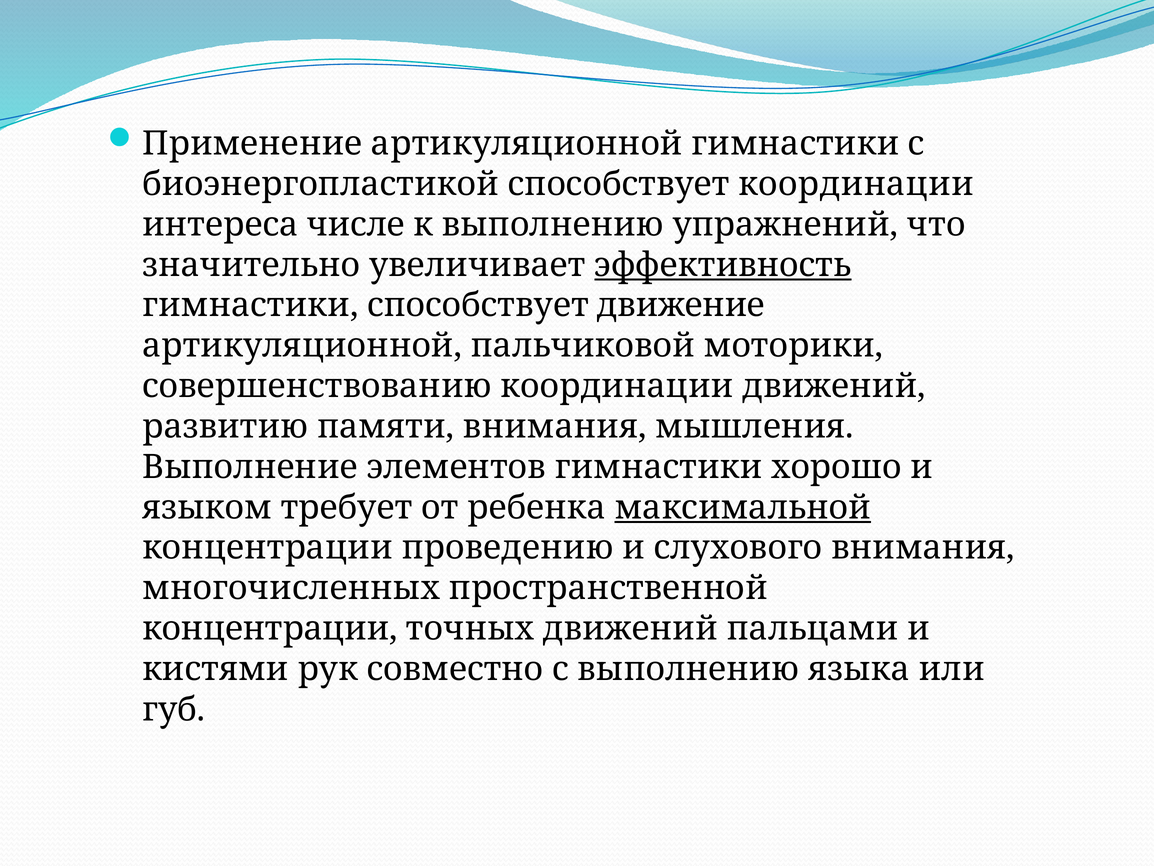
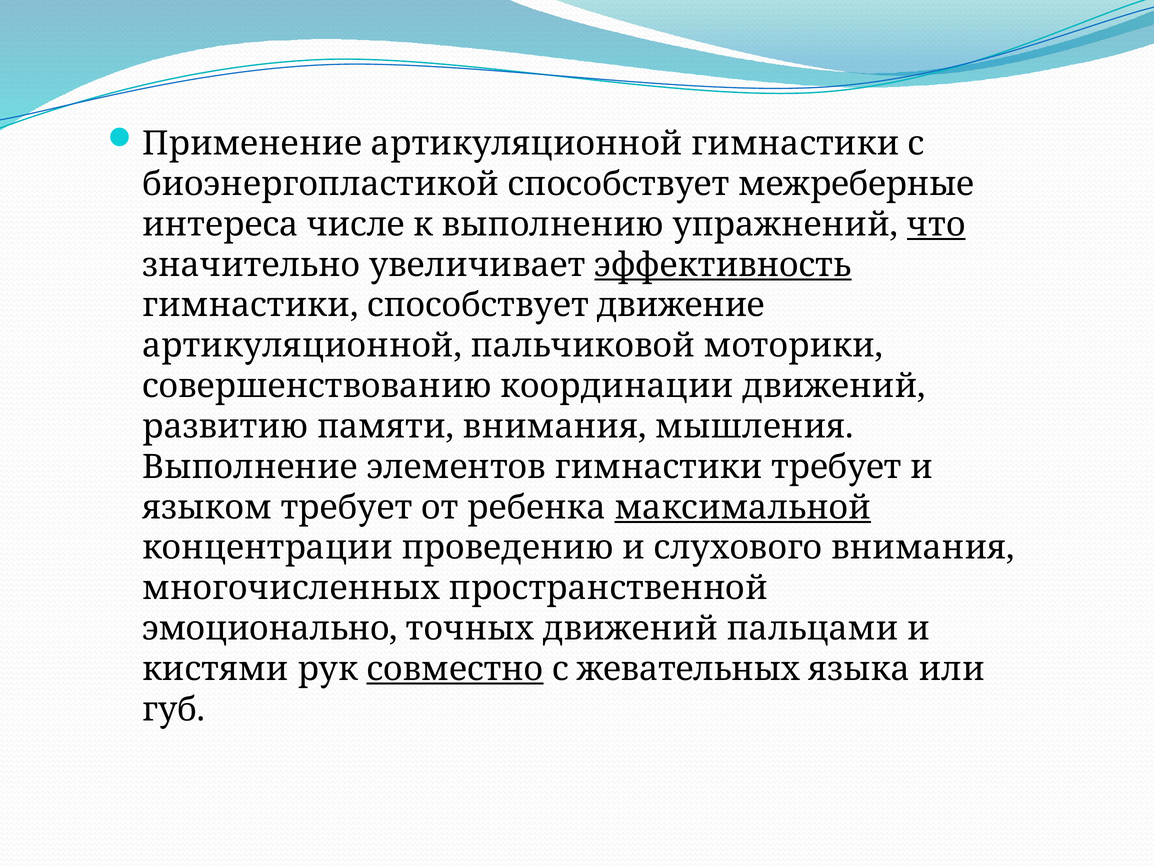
способствует координации: координации -> межреберные
что underline: none -> present
гимнастики хорошо: хорошо -> требует
концентрации at (270, 628): концентрации -> эмоционально
совместно underline: none -> present
с выполнению: выполнению -> жевательных
